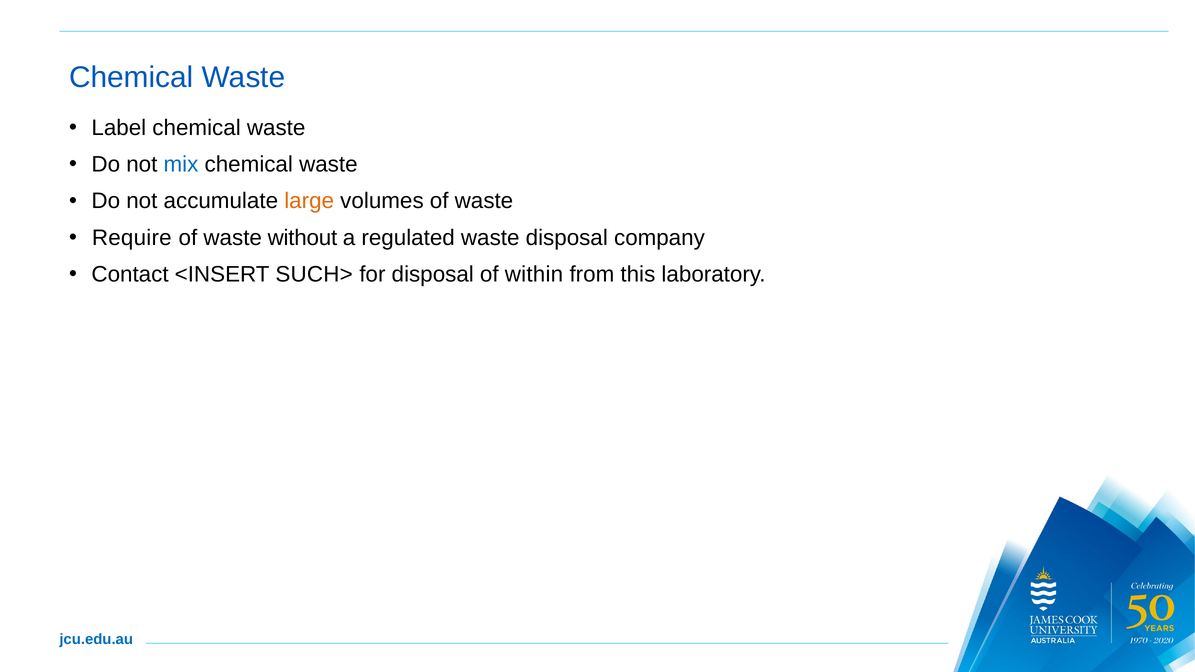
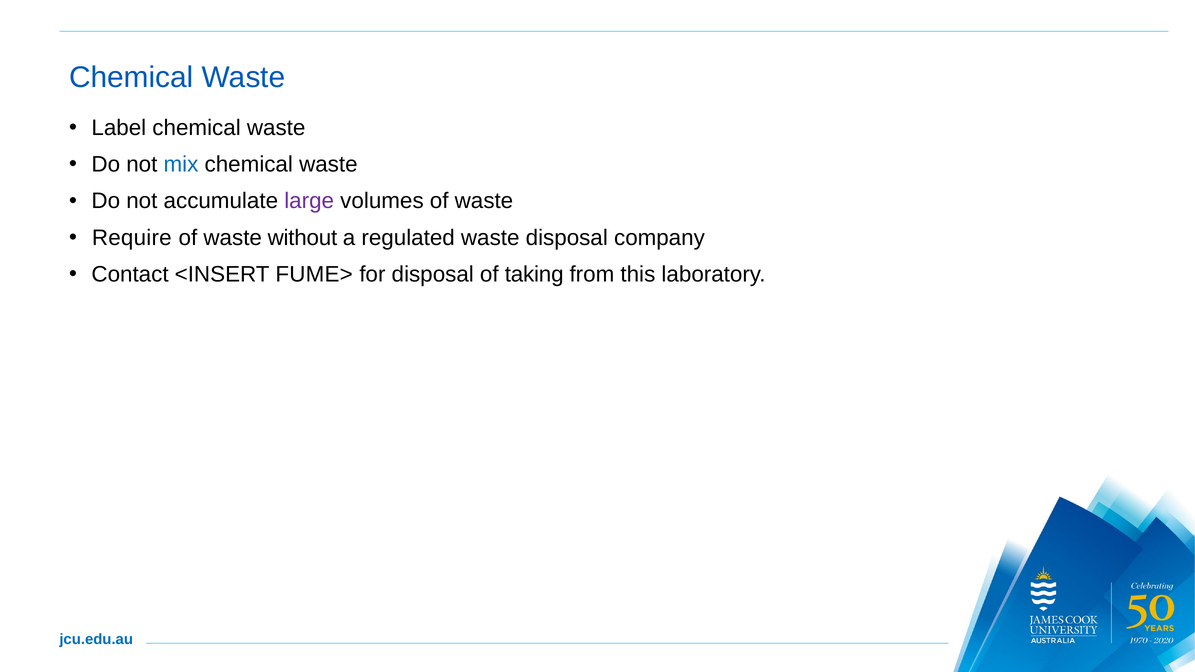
large colour: orange -> purple
SUCH>: SUCH> -> FUME>
within: within -> taking
